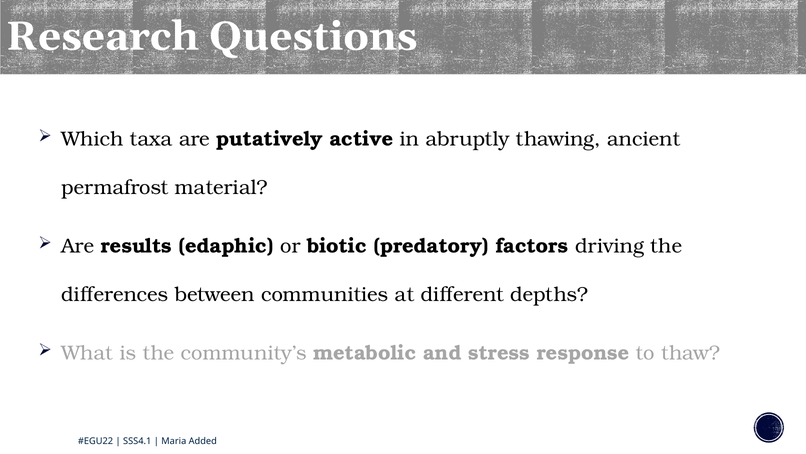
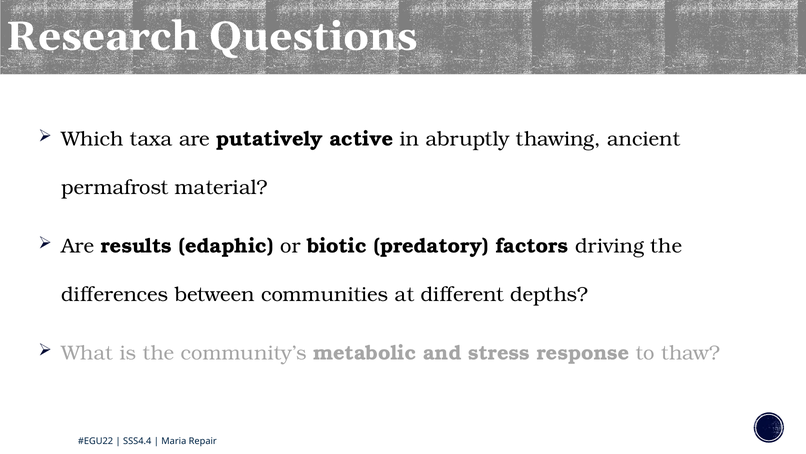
SSS4.1: SSS4.1 -> SSS4.4
Added: Added -> Repair
